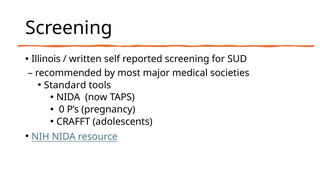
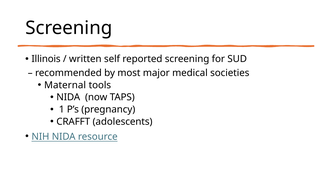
Standard: Standard -> Maternal
0: 0 -> 1
